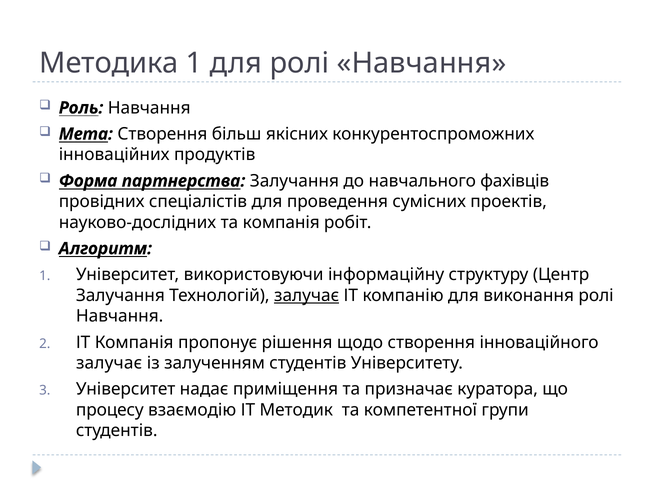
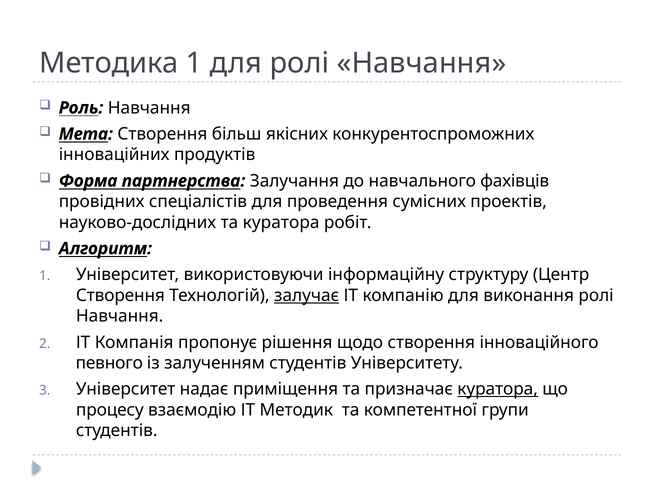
та компанія: компанія -> куратора
Залучання at (120, 295): Залучання -> Створення
залучає at (109, 363): залучає -> певного
куратора at (498, 389) underline: none -> present
